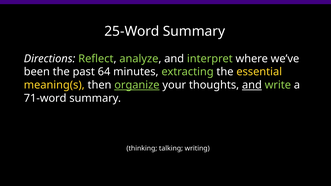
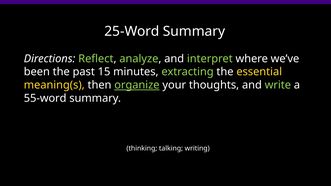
64: 64 -> 15
and at (252, 85) underline: present -> none
71-word: 71-word -> 55-word
